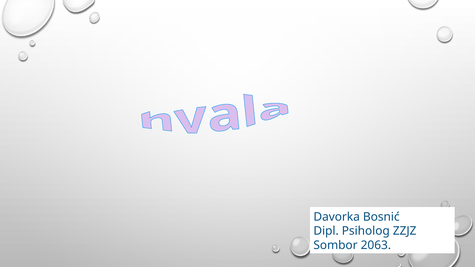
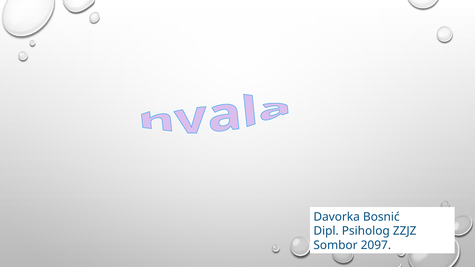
2063: 2063 -> 2097
